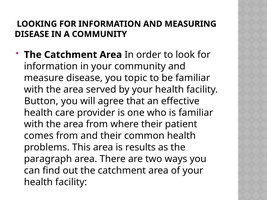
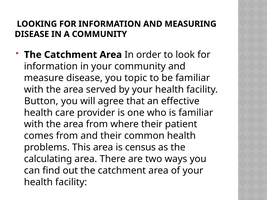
results: results -> census
paragraph: paragraph -> calculating
